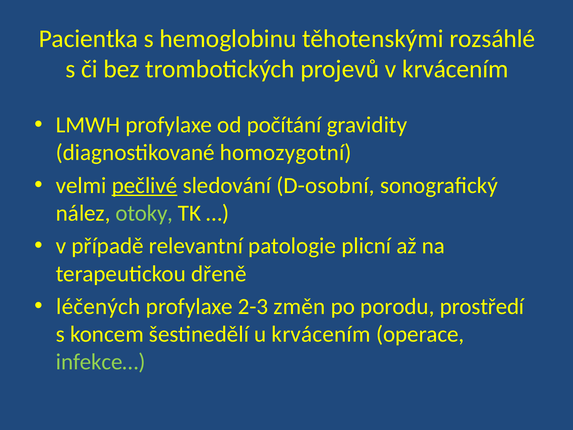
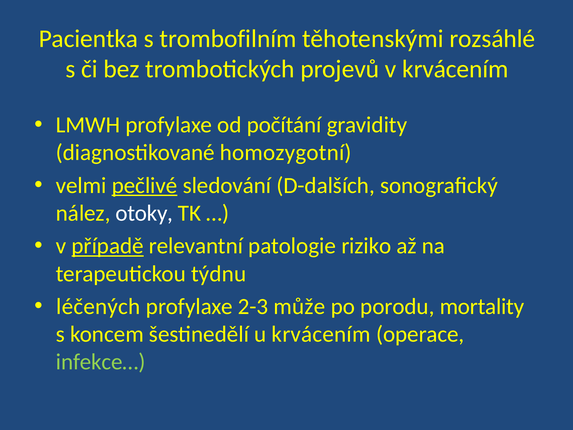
hemoglobinu: hemoglobinu -> trombofilním
D-osobní: D-osobní -> D-dalších
otoky colour: light green -> white
případě underline: none -> present
plicní: plicní -> riziko
dřeně: dřeně -> týdnu
změn: změn -> může
prostředí: prostředí -> mortality
